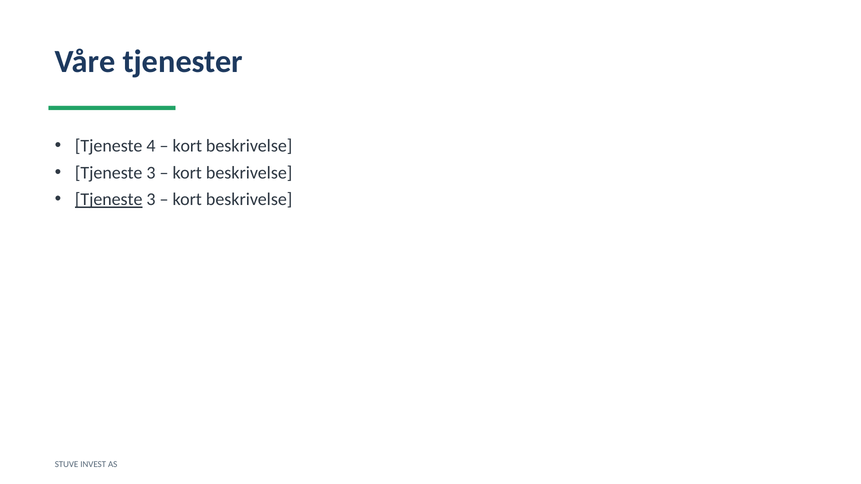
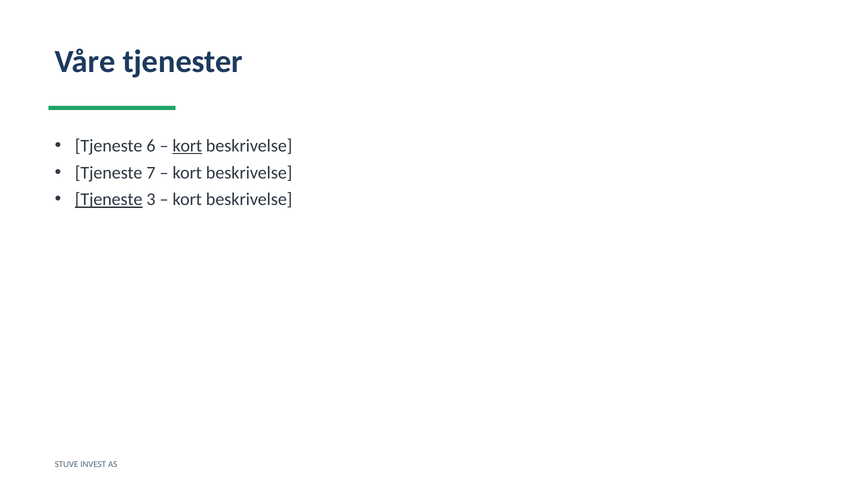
4: 4 -> 6
kort at (187, 146) underline: none -> present
3 at (151, 173): 3 -> 7
